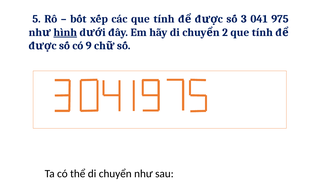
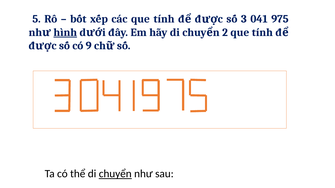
chuyển underline: none -> present
